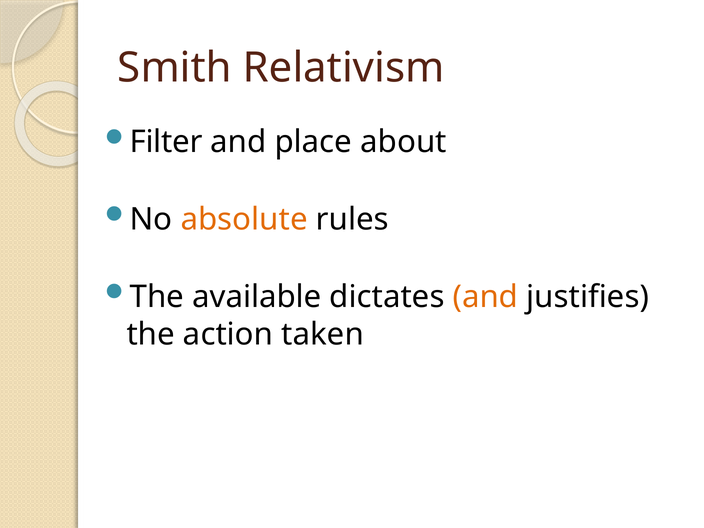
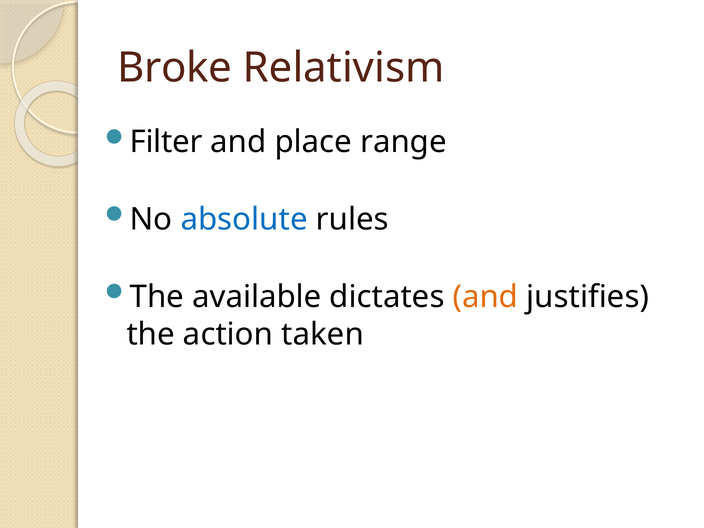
Smith: Smith -> Broke
about: about -> range
absolute colour: orange -> blue
